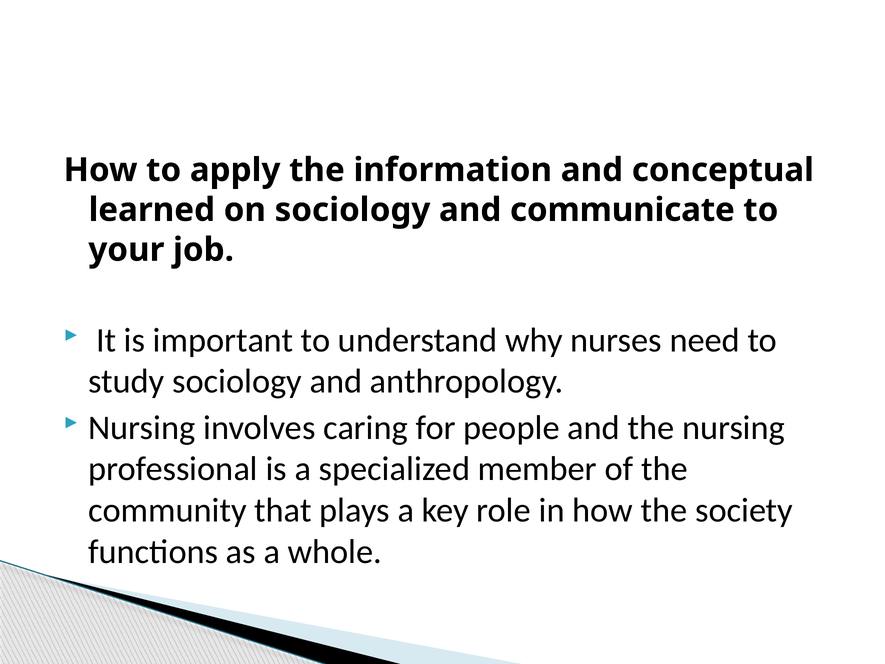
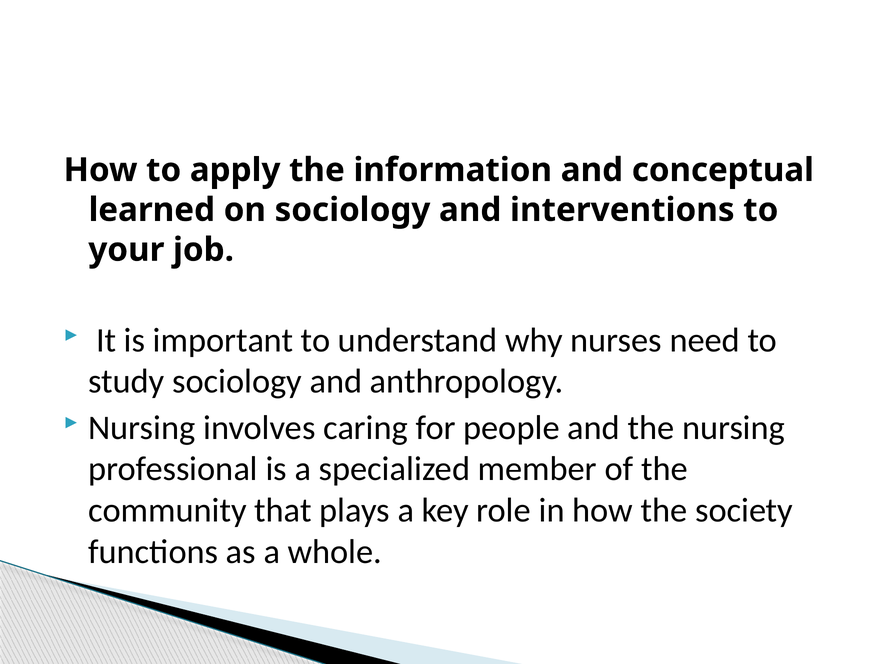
communicate: communicate -> interventions
